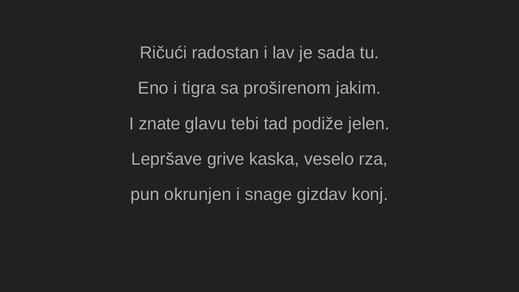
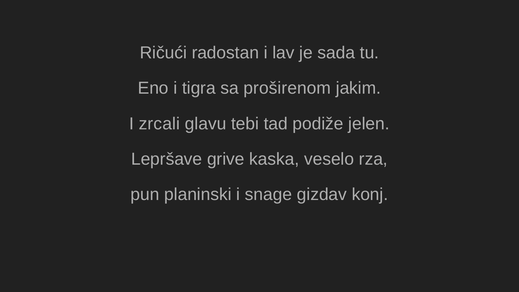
znate: znate -> zrcali
okrunjen: okrunjen -> planinski
